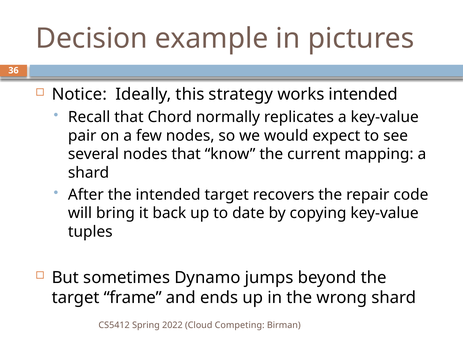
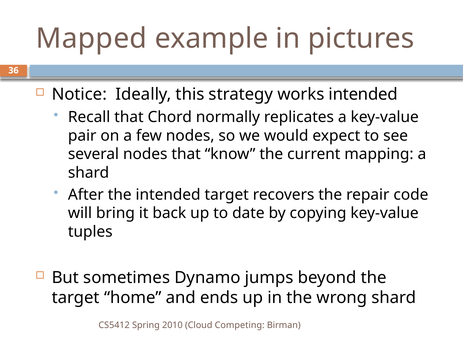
Decision: Decision -> Mapped
frame: frame -> home
2022: 2022 -> 2010
